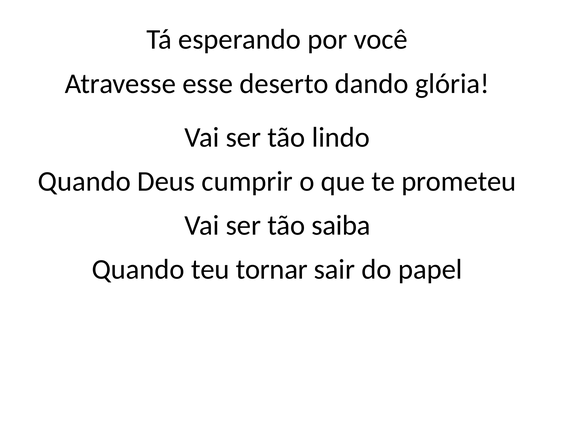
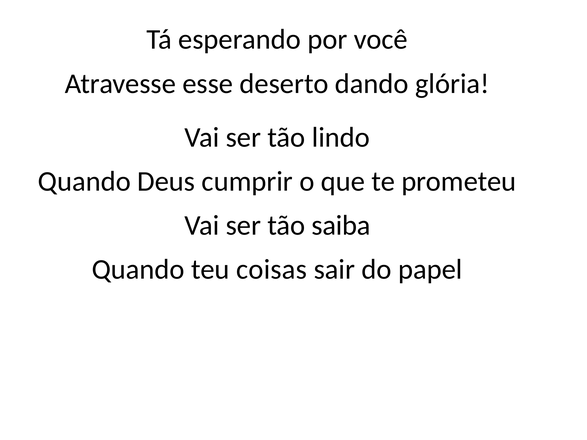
tornar: tornar -> coisas
